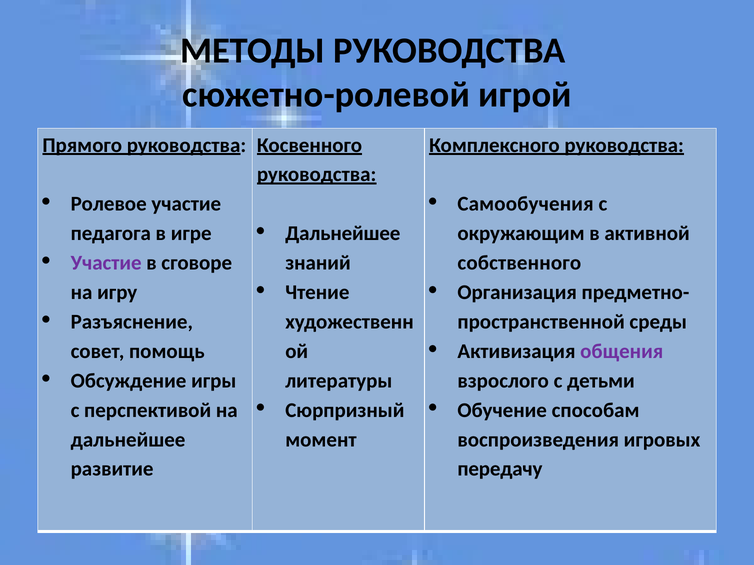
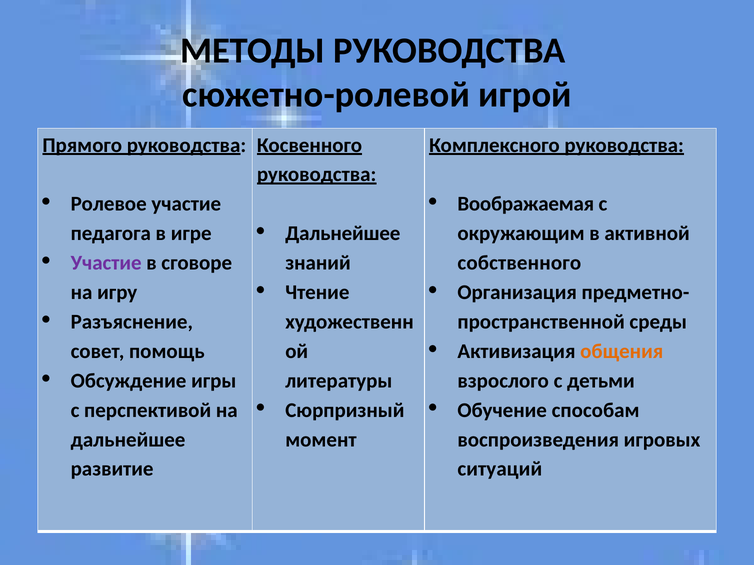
Самообучения: Самообучения -> Воображаемая
общения colour: purple -> orange
передачу: передачу -> ситуаций
